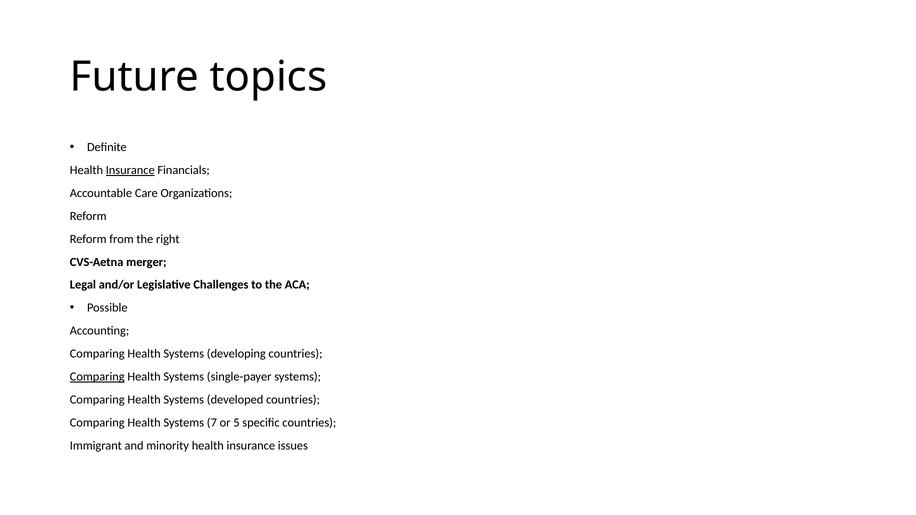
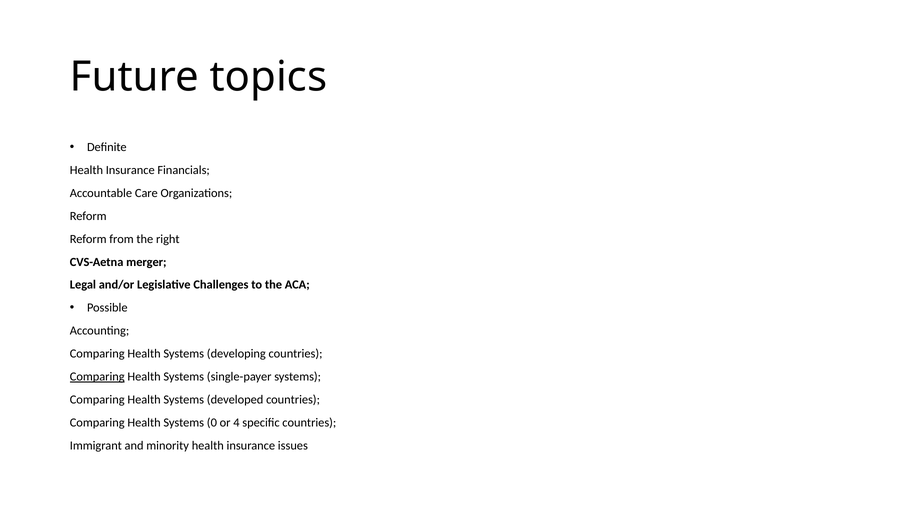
Insurance at (130, 170) underline: present -> none
7: 7 -> 0
5: 5 -> 4
